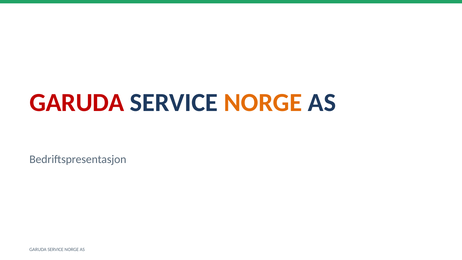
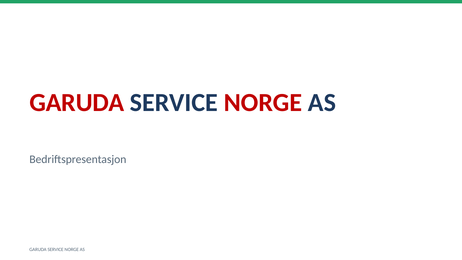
NORGE at (263, 102) colour: orange -> red
